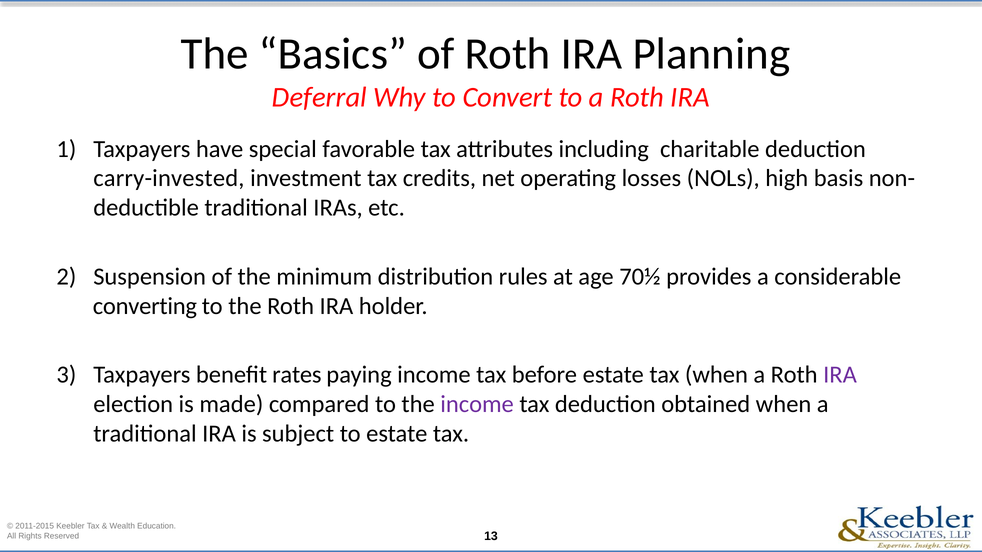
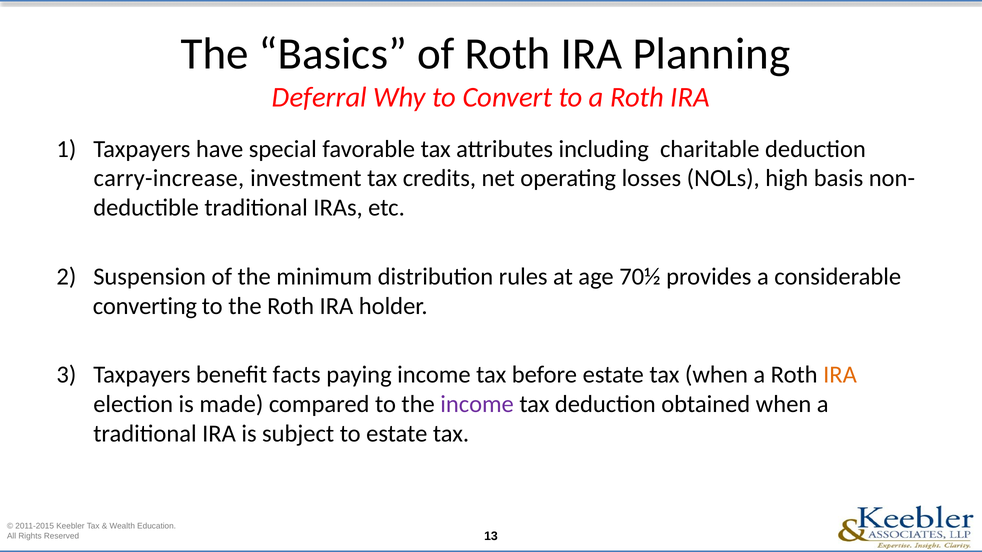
carry-invested: carry-invested -> carry-increase
rates: rates -> facts
IRA at (840, 375) colour: purple -> orange
